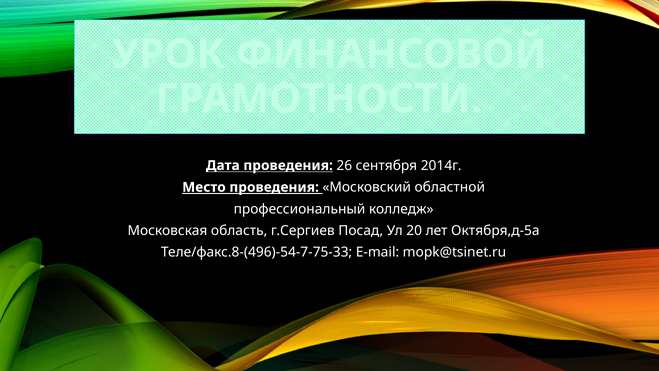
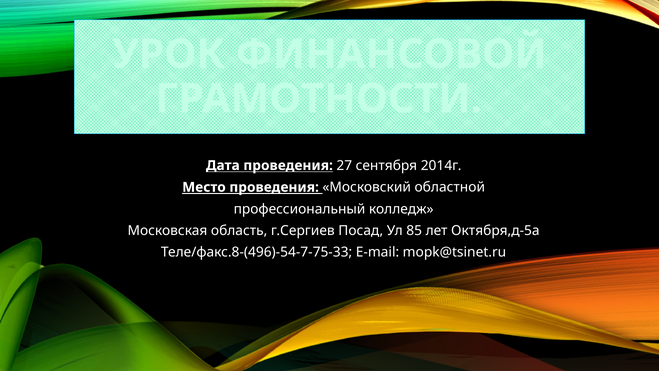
26: 26 -> 27
20: 20 -> 85
